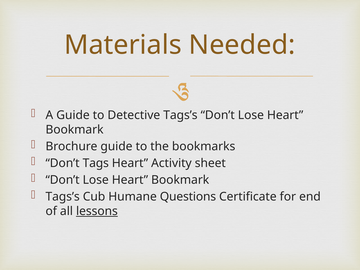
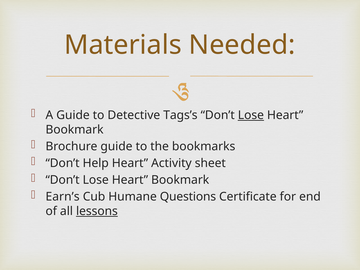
Lose at (251, 115) underline: none -> present
Tags: Tags -> Help
Tags’s at (63, 197): Tags’s -> Earn’s
